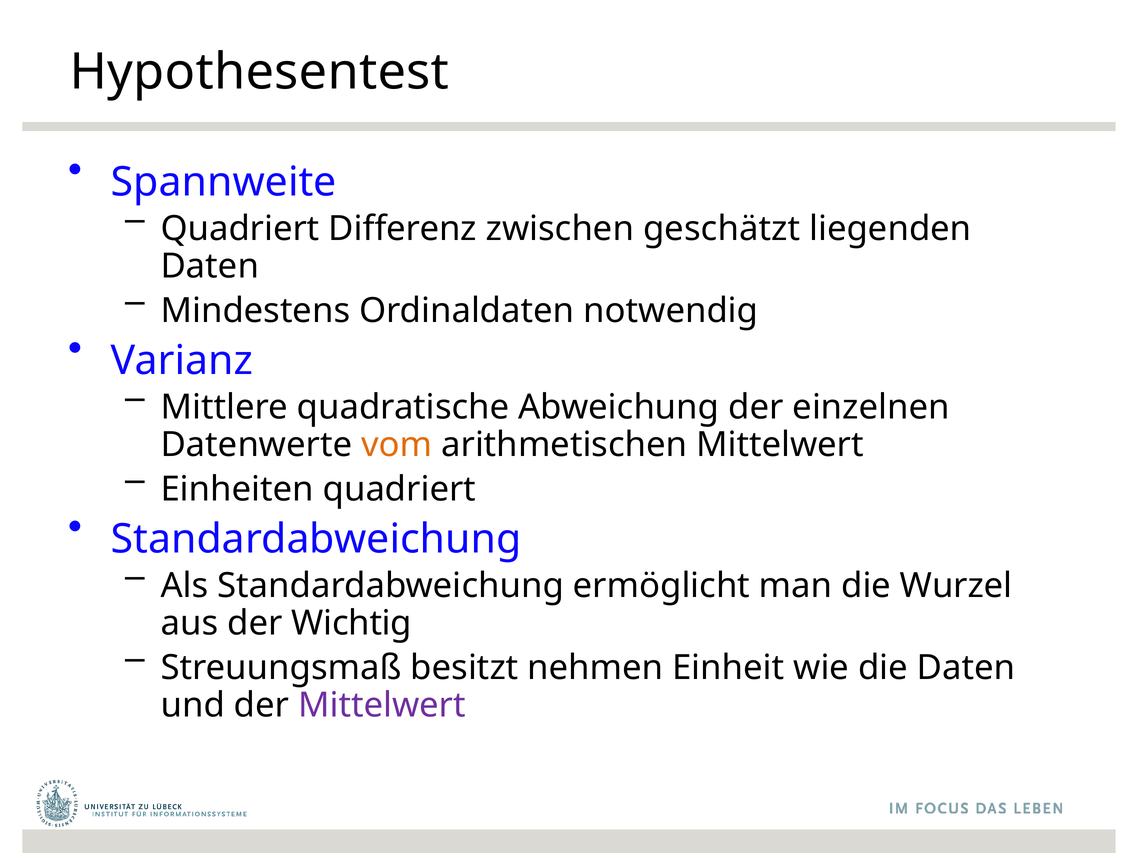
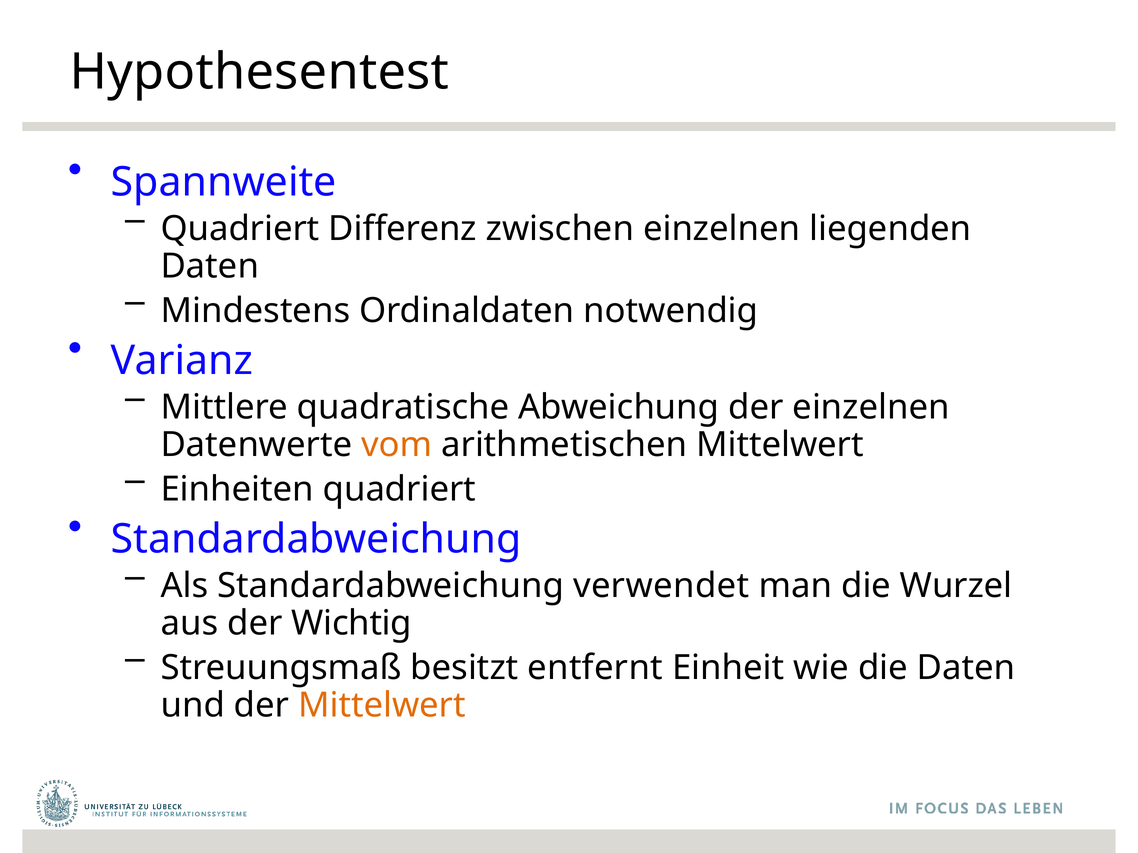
zwischen geschätzt: geschätzt -> einzelnen
ermöglicht: ermöglicht -> verwendet
nehmen: nehmen -> entfernt
Mittelwert at (382, 706) colour: purple -> orange
